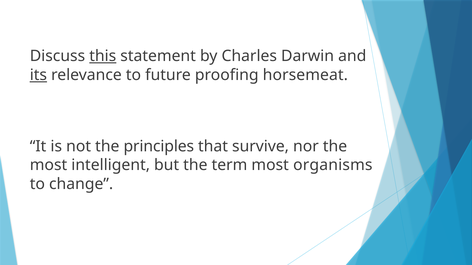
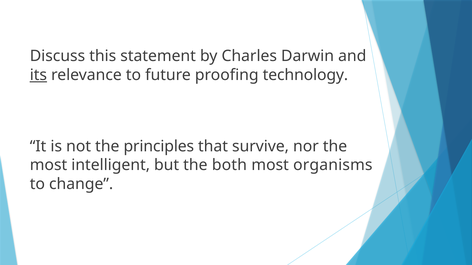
this underline: present -> none
horsemeat: horsemeat -> technology
term: term -> both
